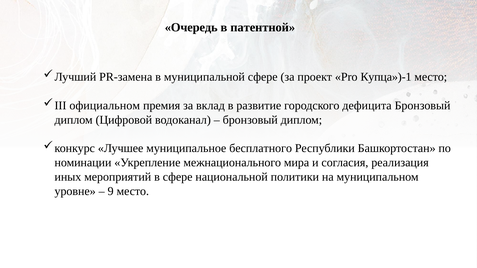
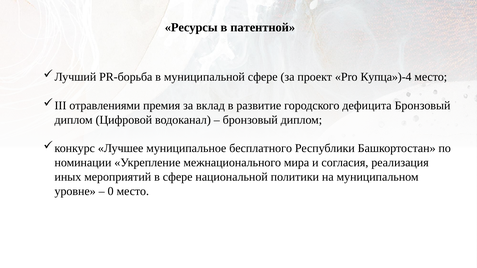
Очередь: Очередь -> Ресурсы
PR-замена: PR-замена -> PR-борьба
Купца»)-1: Купца»)-1 -> Купца»)-4
официальном: официальном -> отравлениями
9: 9 -> 0
